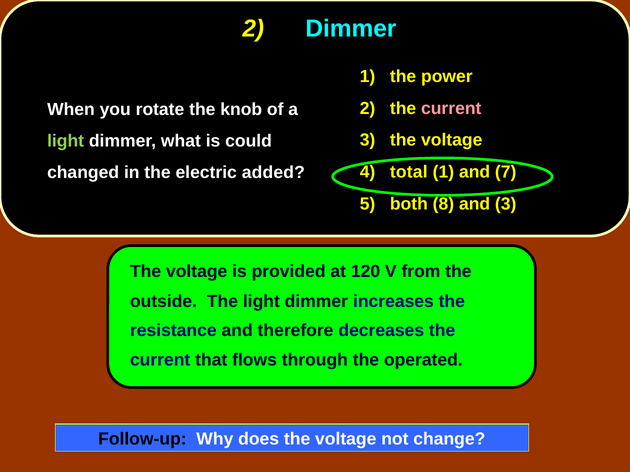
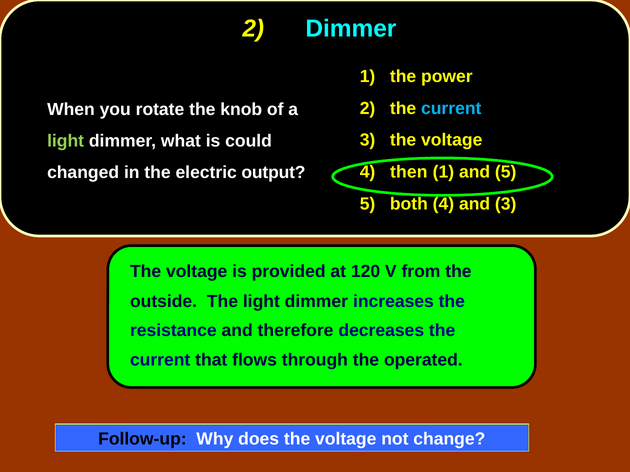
current at (451, 108) colour: pink -> light blue
total: total -> then
and 7: 7 -> 5
added: added -> output
both 8: 8 -> 4
